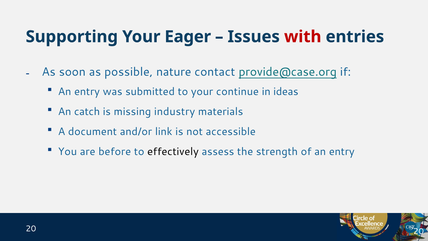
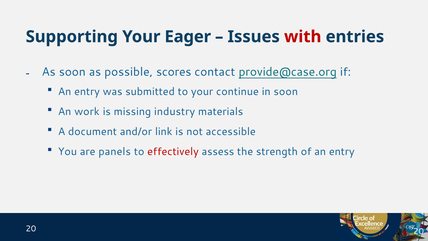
nature: nature -> scores
in ideas: ideas -> soon
catch: catch -> work
before: before -> panels
effectively colour: black -> red
